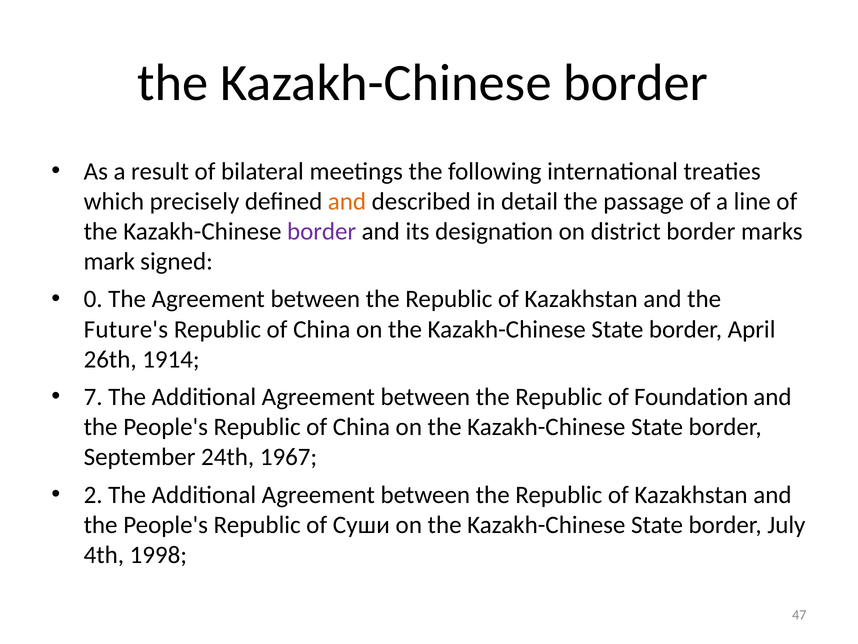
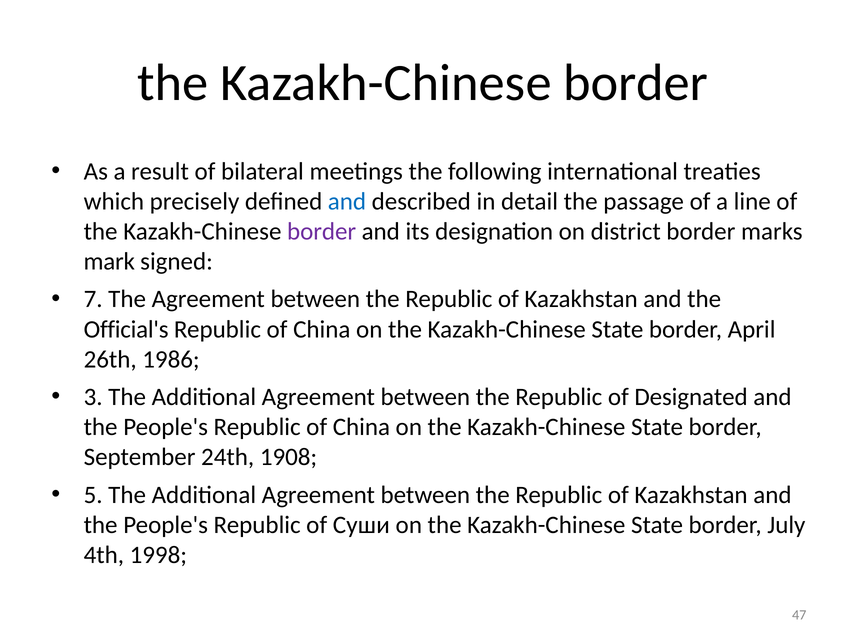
and at (347, 201) colour: orange -> blue
0: 0 -> 7
Future's: Future's -> Official's
1914: 1914 -> 1986
7: 7 -> 3
Foundation: Foundation -> Designated
1967: 1967 -> 1908
2: 2 -> 5
